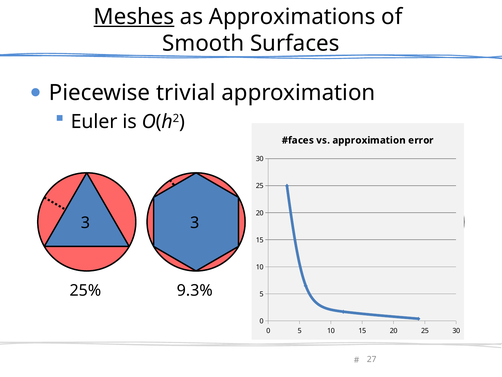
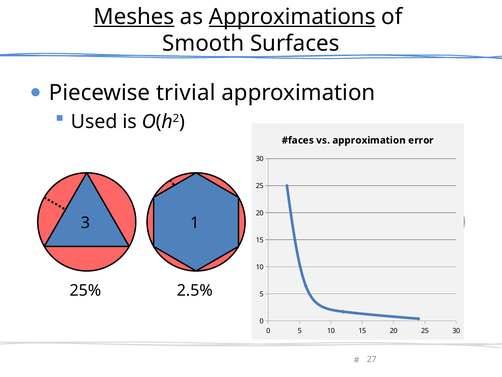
Approximations underline: none -> present
Euler: Euler -> Used
3 3: 3 -> 1
9.3%: 9.3% -> 2.5%
